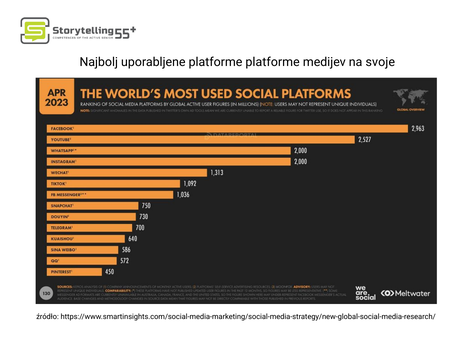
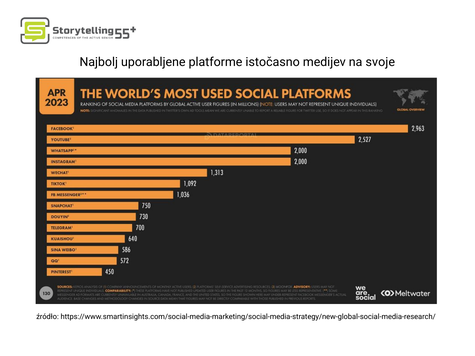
platforme platforme: platforme -> istočasno
